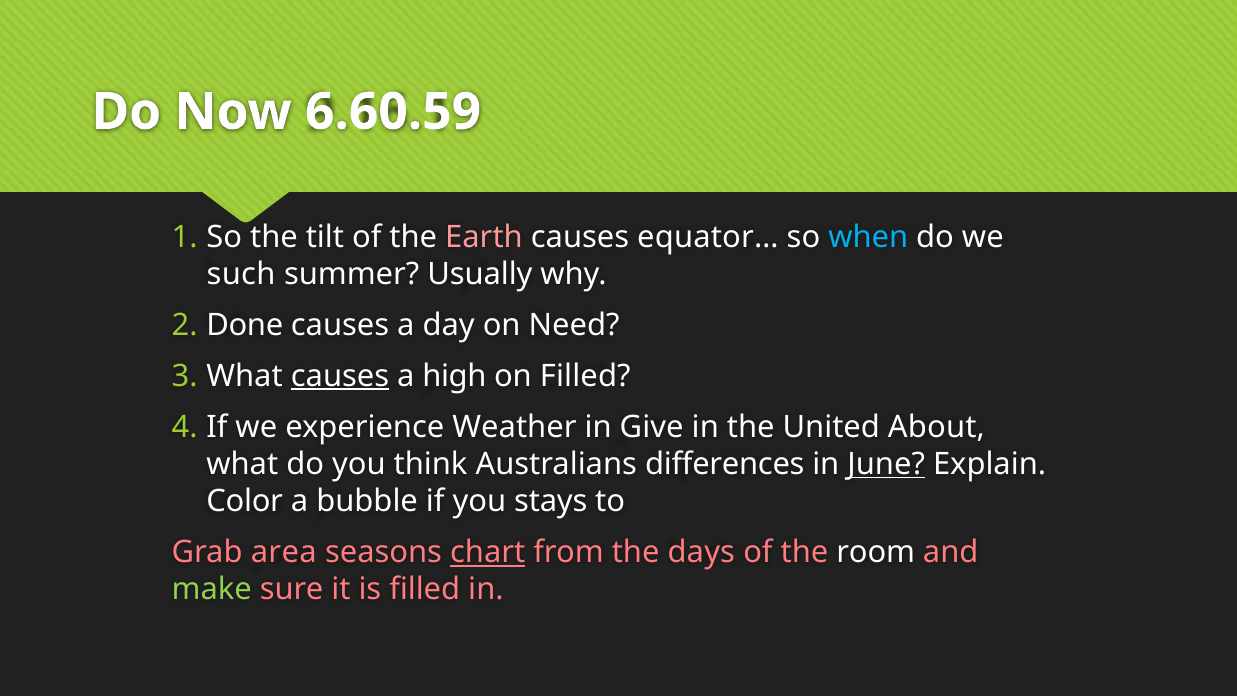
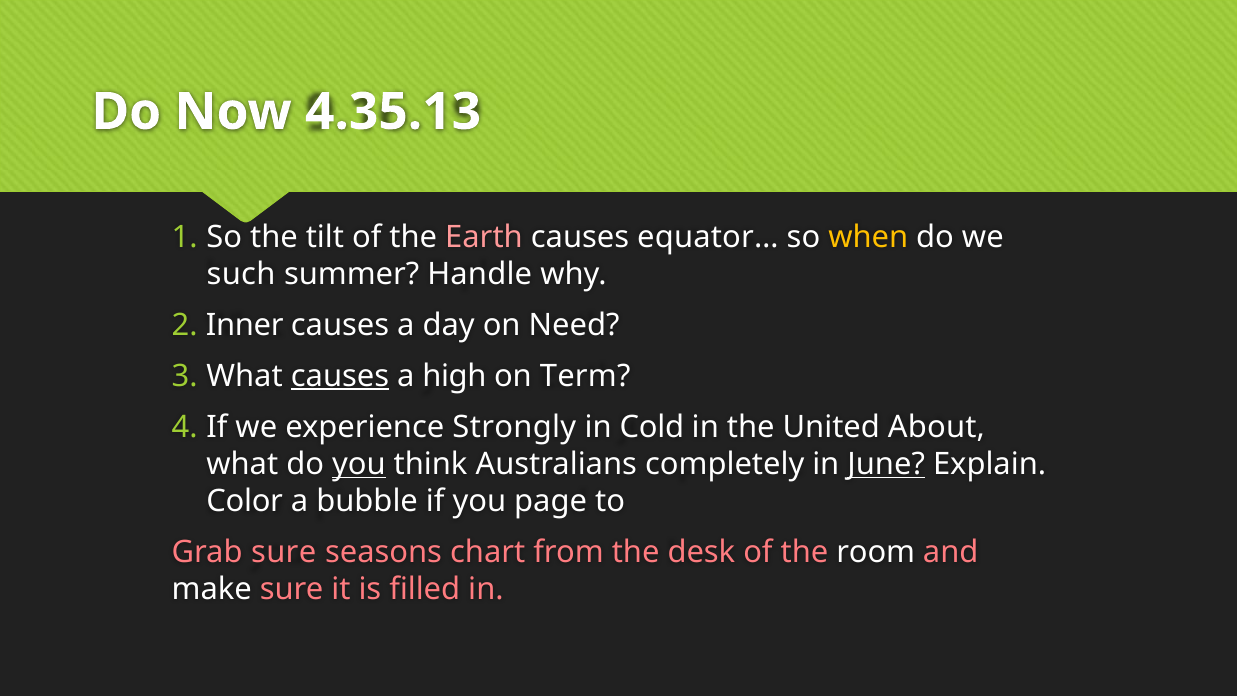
6.60.59: 6.60.59 -> 4.35.13
when colour: light blue -> yellow
Usually: Usually -> Handle
Done: Done -> Inner
on Filled: Filled -> Term
Weather: Weather -> Strongly
Give: Give -> Cold
you at (359, 464) underline: none -> present
differences: differences -> completely
stays: stays -> page
Grab area: area -> sure
chart underline: present -> none
days: days -> desk
make colour: light green -> white
